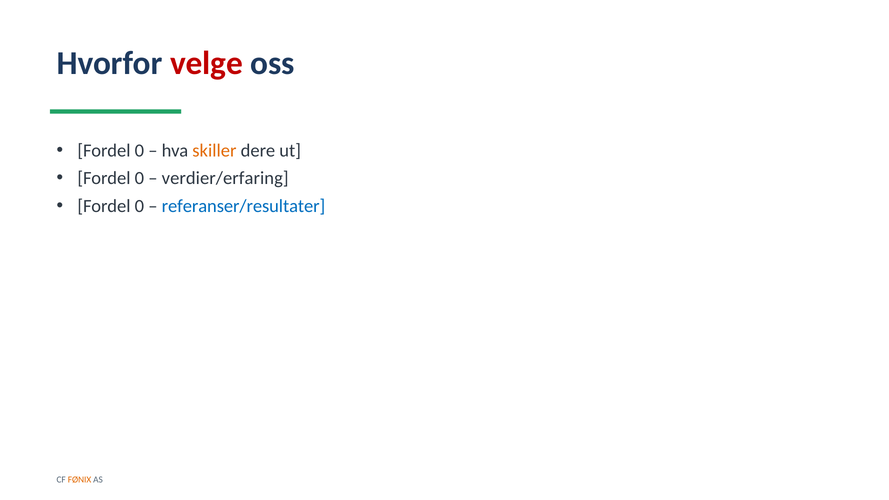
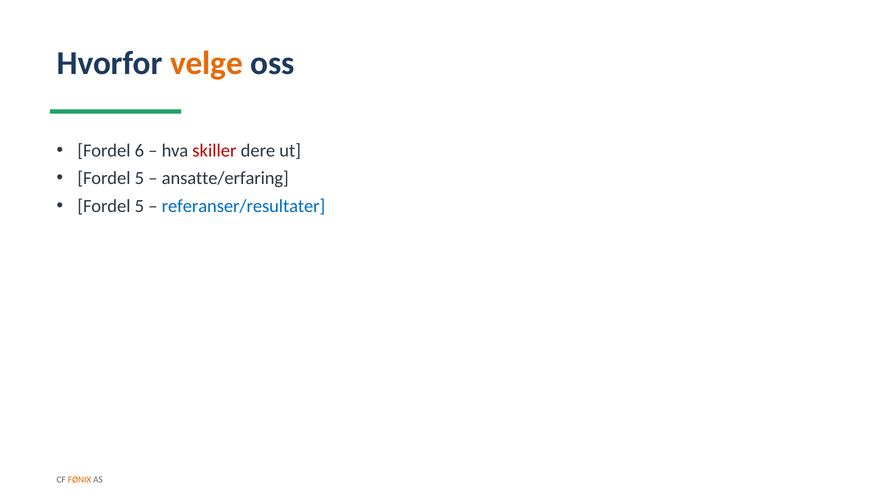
velge colour: red -> orange
0 at (139, 151): 0 -> 6
skiller colour: orange -> red
0 at (139, 178): 0 -> 5
verdier/erfaring: verdier/erfaring -> ansatte/erfaring
0 at (139, 206): 0 -> 5
